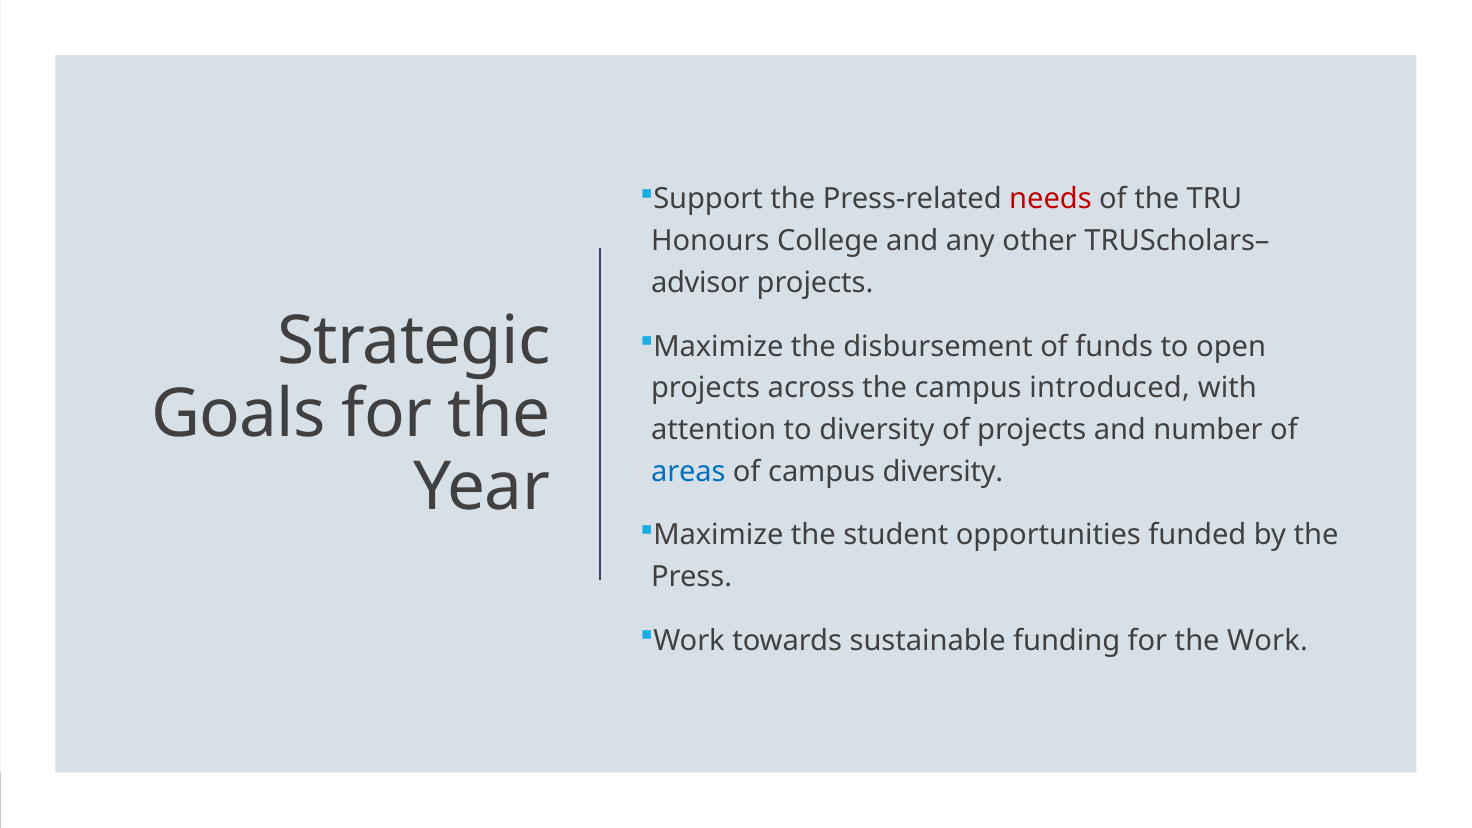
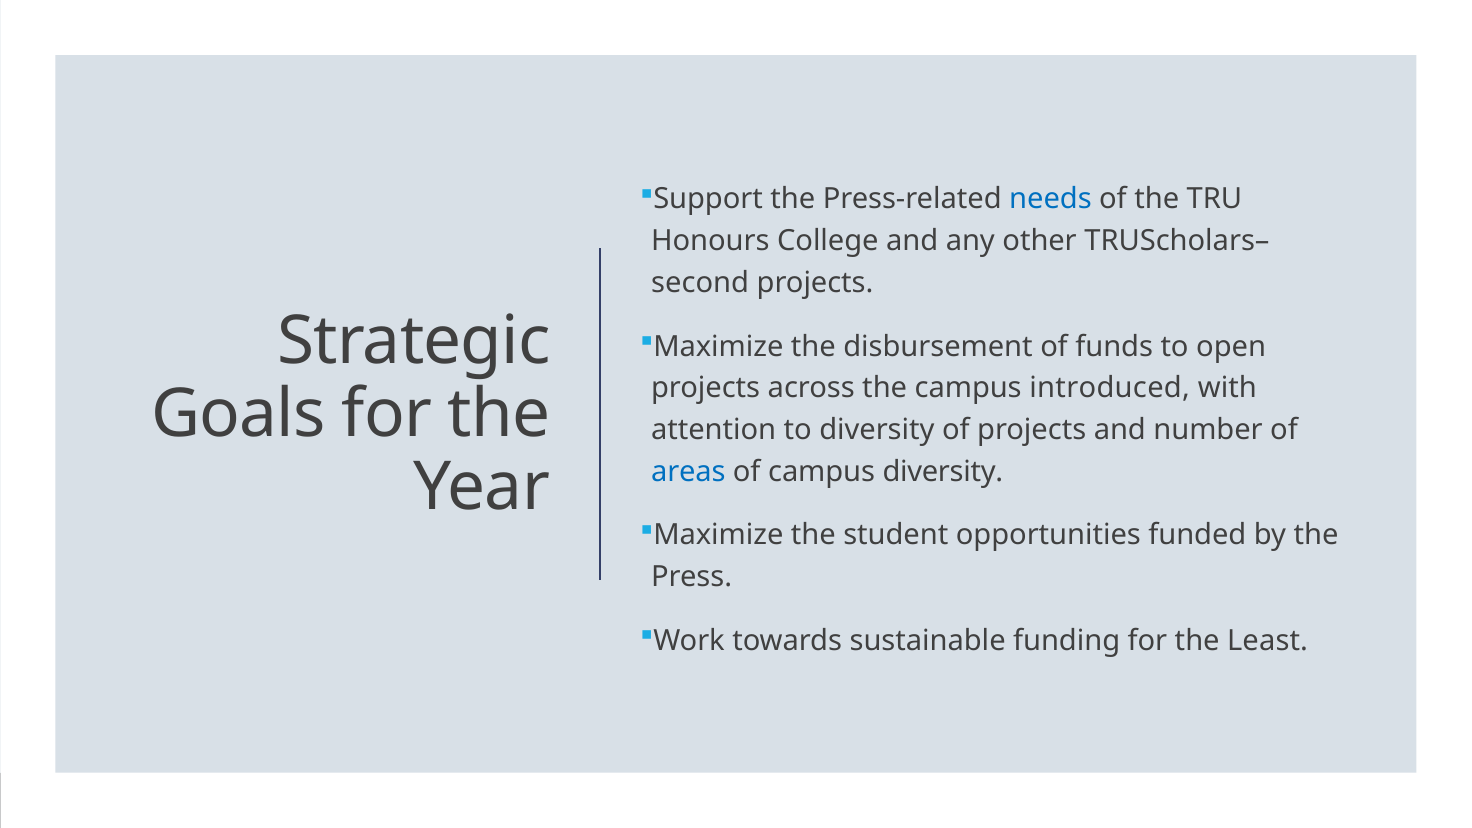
needs colour: red -> blue
advisor: advisor -> second
the Work: Work -> Least
